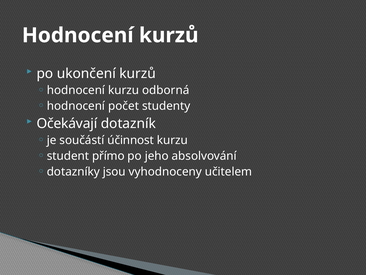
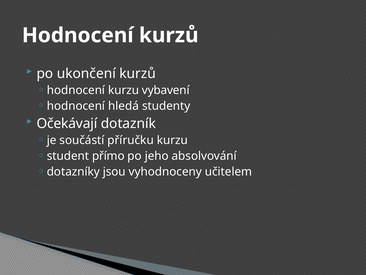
odborná: odborná -> vybavení
počet: počet -> hledá
účinnost: účinnost -> příručku
